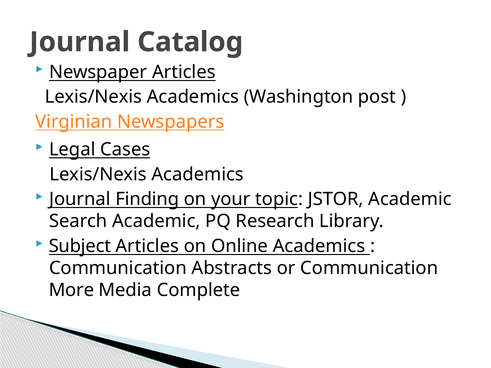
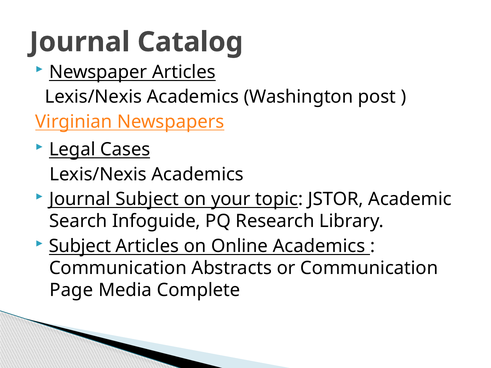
Journal Finding: Finding -> Subject
Search Academic: Academic -> Infoguide
More: More -> Page
